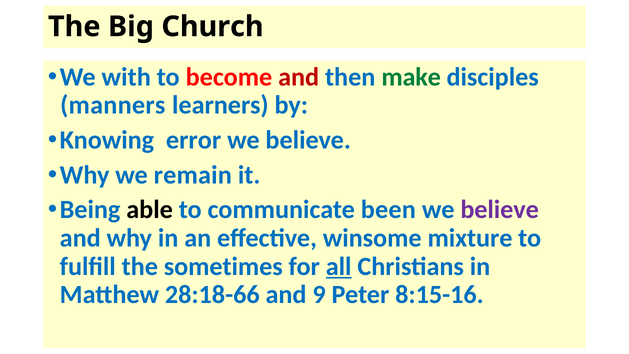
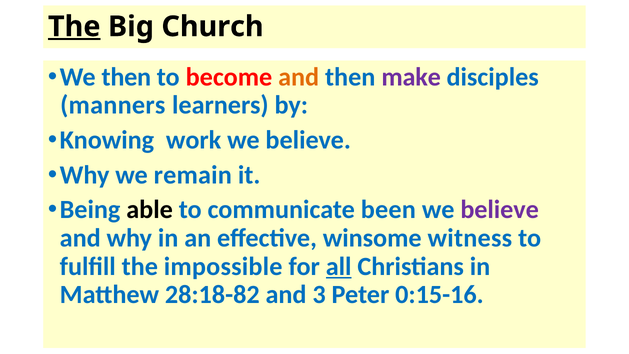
The at (74, 27) underline: none -> present
We with: with -> then
and at (299, 77) colour: red -> orange
make colour: green -> purple
error: error -> work
mixture: mixture -> witness
sometimes: sometimes -> impossible
28:18-66: 28:18-66 -> 28:18-82
9: 9 -> 3
8:15-16: 8:15-16 -> 0:15-16
